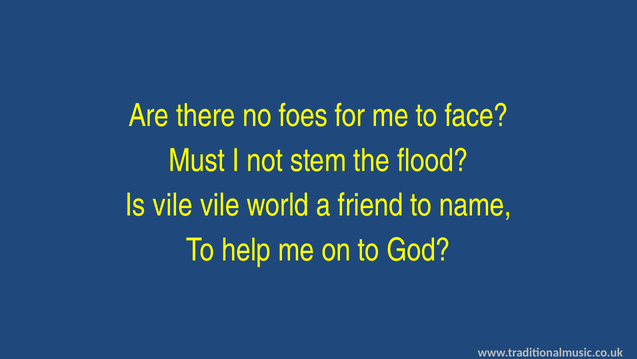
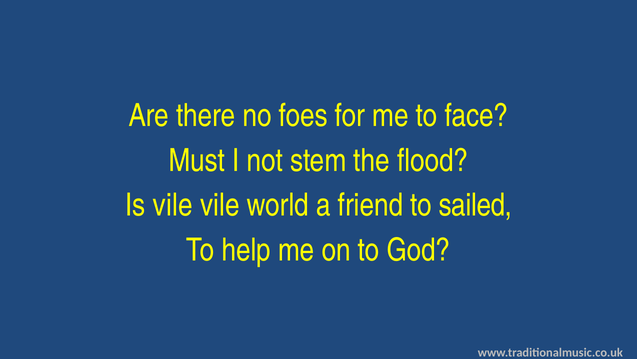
name: name -> sailed
